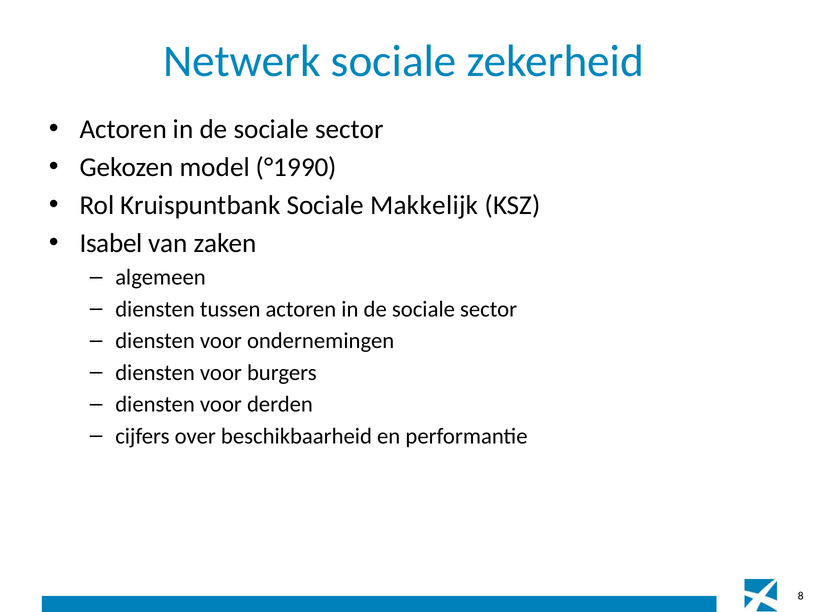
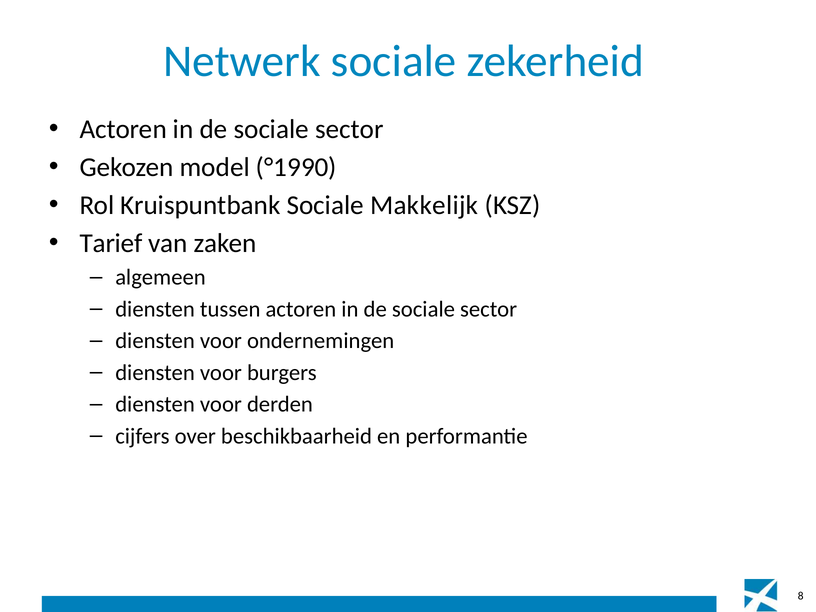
Isabel: Isabel -> Tarief
